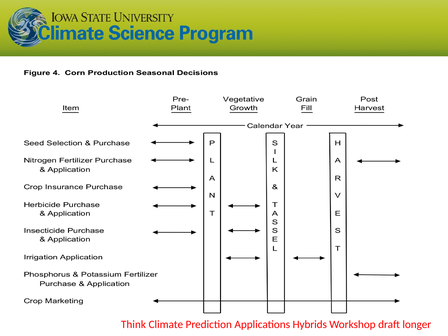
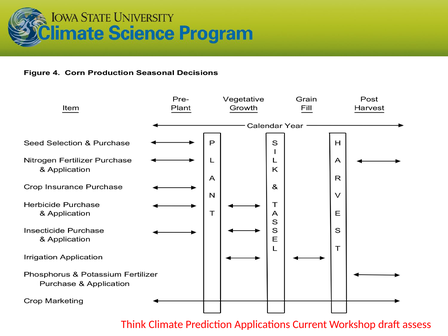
Hybrids: Hybrids -> Current
longer: longer -> assess
